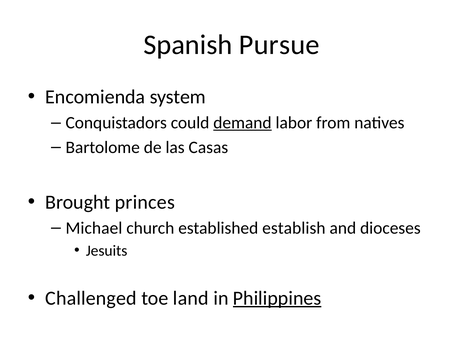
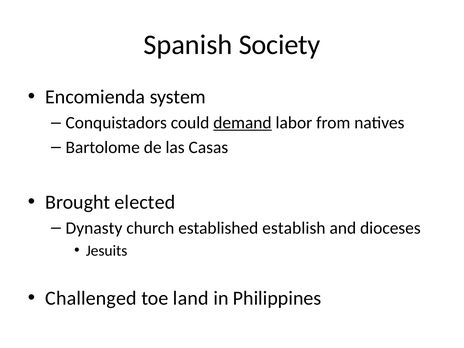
Pursue: Pursue -> Society
princes: princes -> elected
Michael: Michael -> Dynasty
Philippines underline: present -> none
